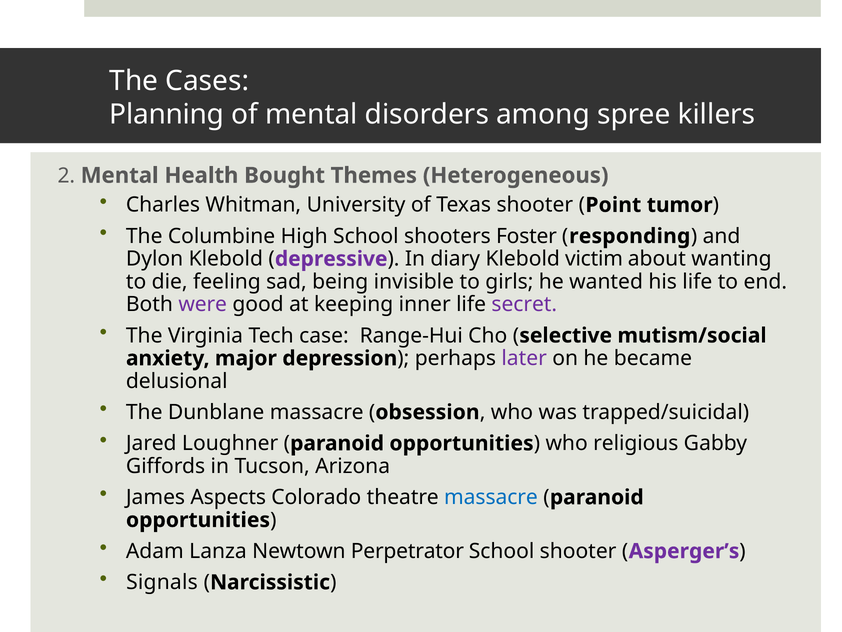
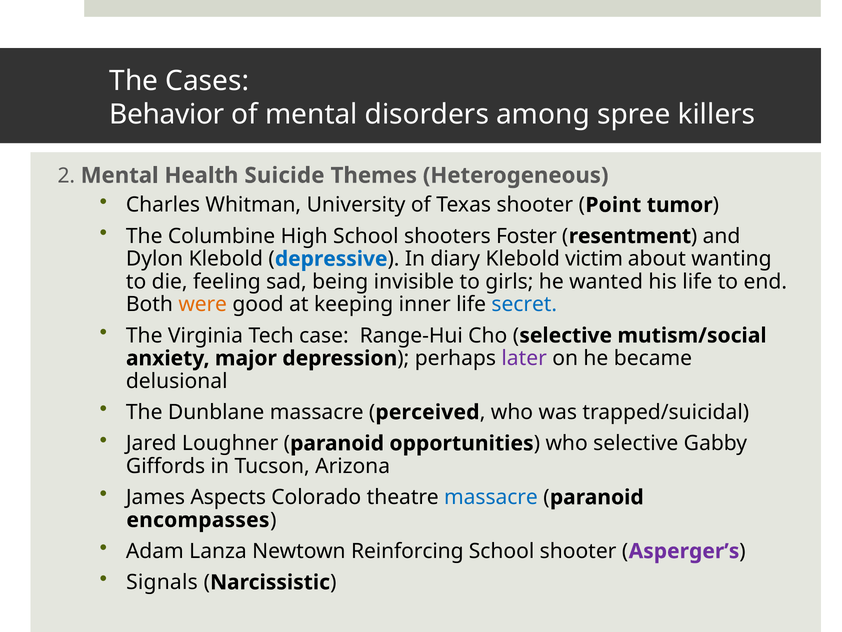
Planning: Planning -> Behavior
Bought: Bought -> Suicide
responding: responding -> resentment
depressive colour: purple -> blue
were colour: purple -> orange
secret colour: purple -> blue
obsession: obsession -> perceived
who religious: religious -> selective
opportunities at (198, 520): opportunities -> encompasses
Perpetrator: Perpetrator -> Reinforcing
